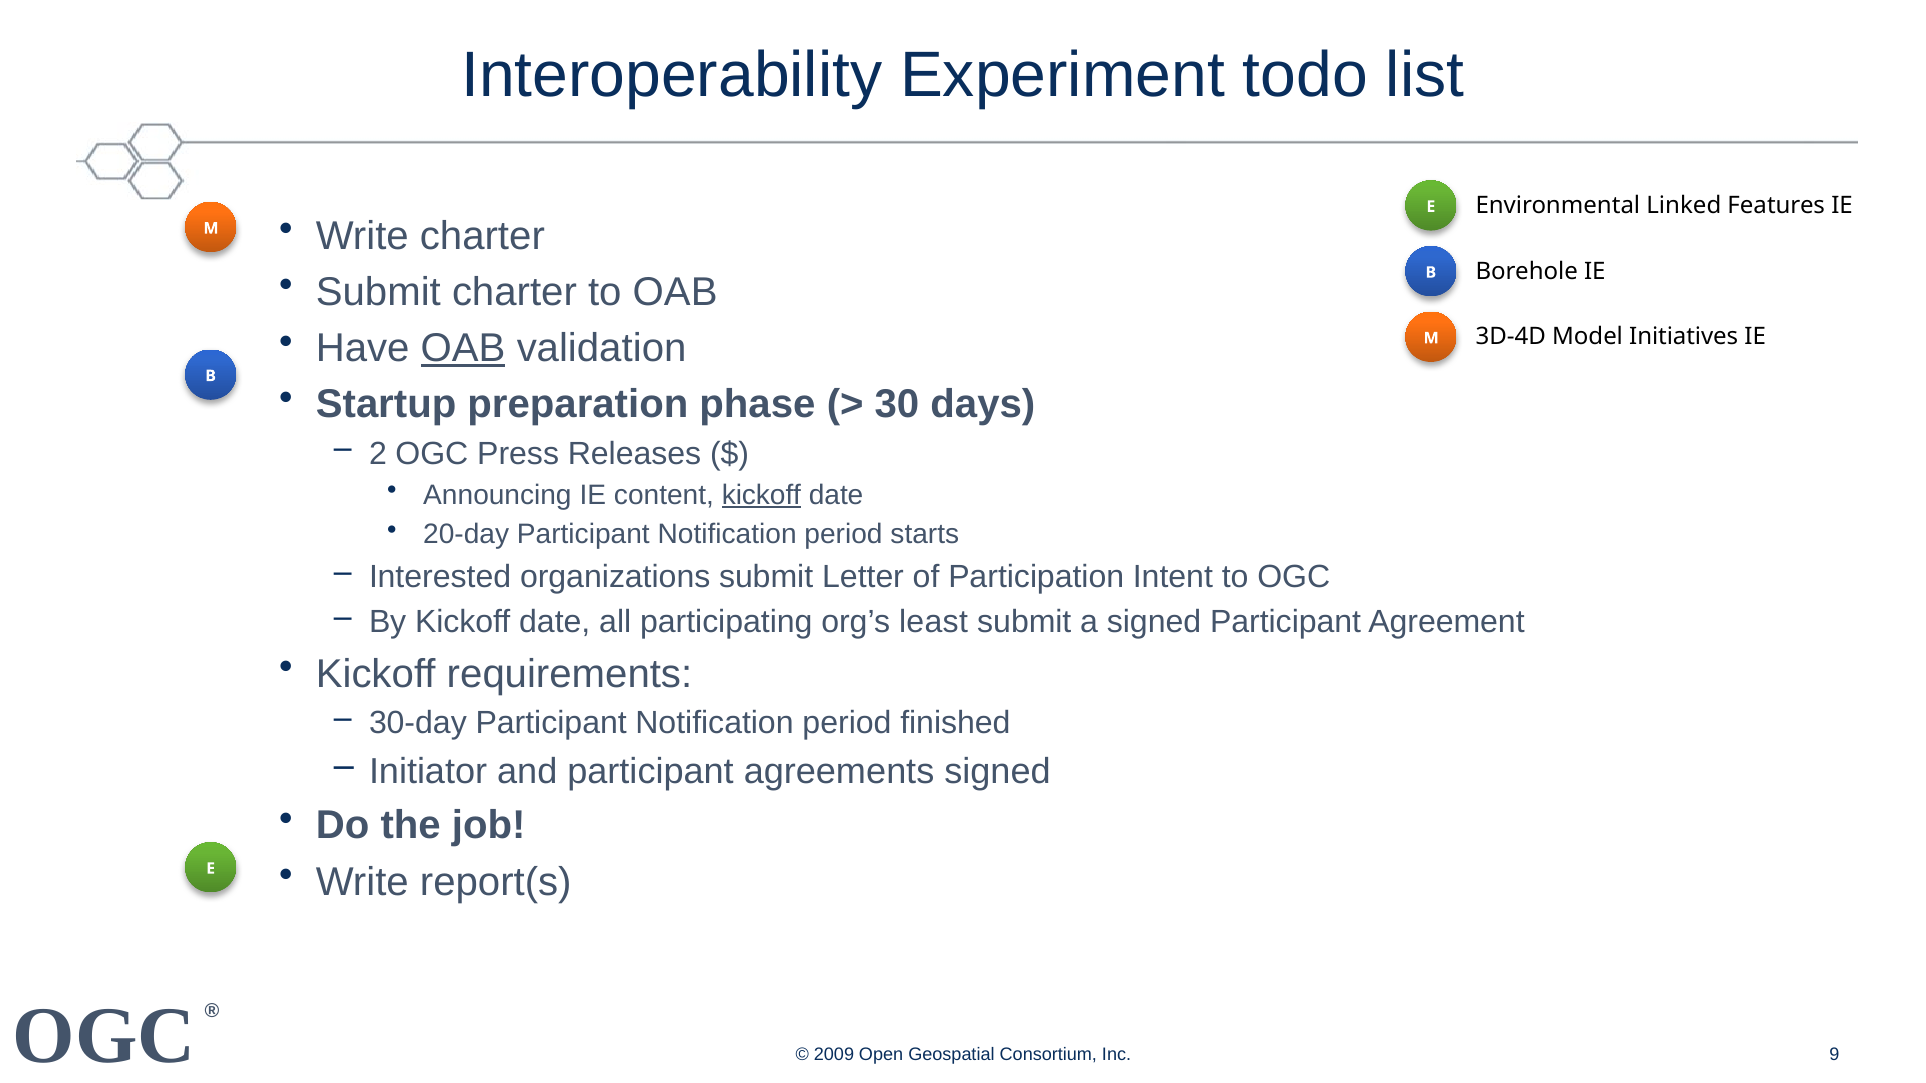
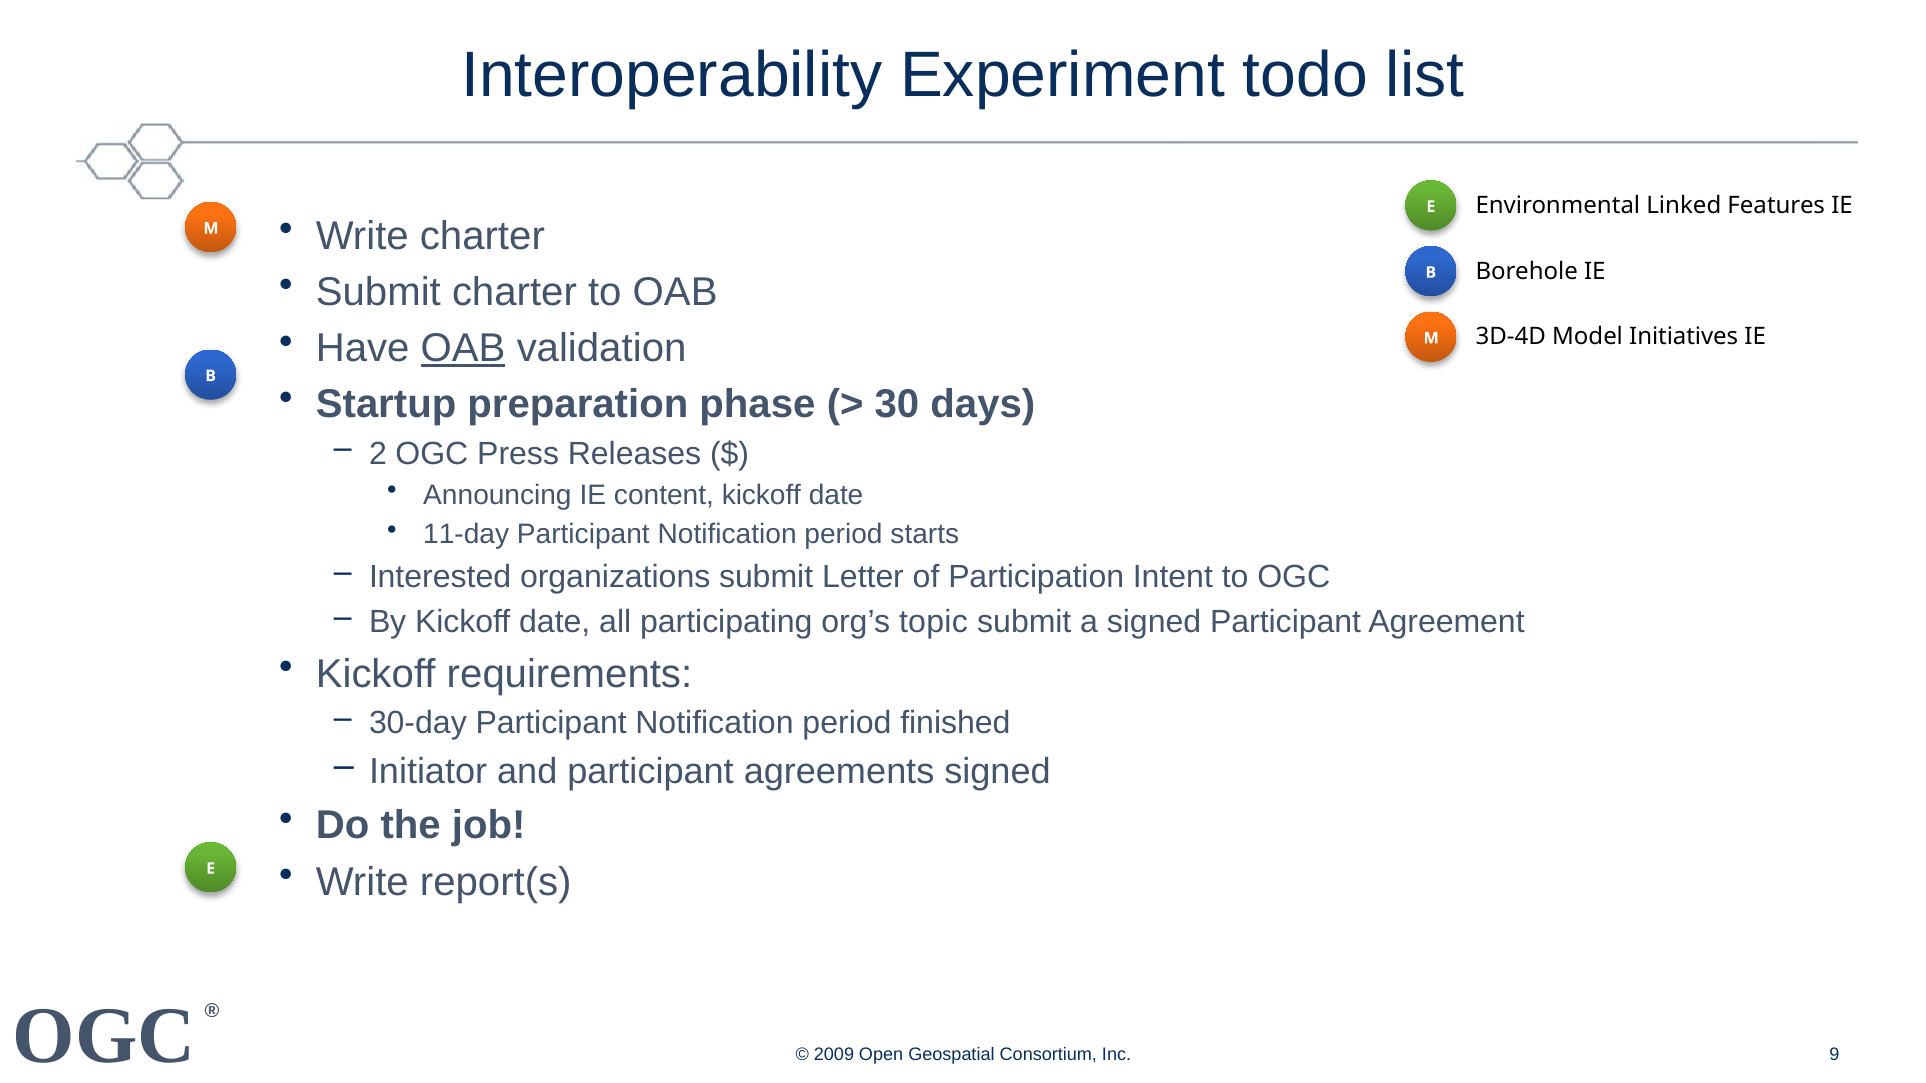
kickoff at (761, 495) underline: present -> none
20-day: 20-day -> 11-day
least: least -> topic
